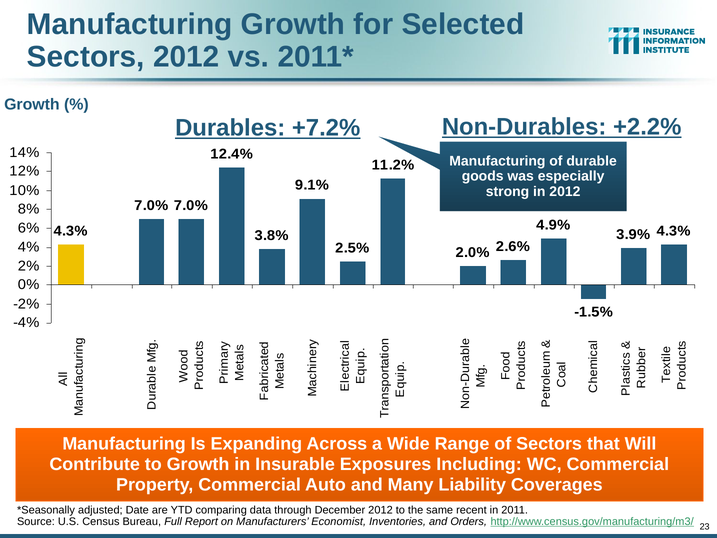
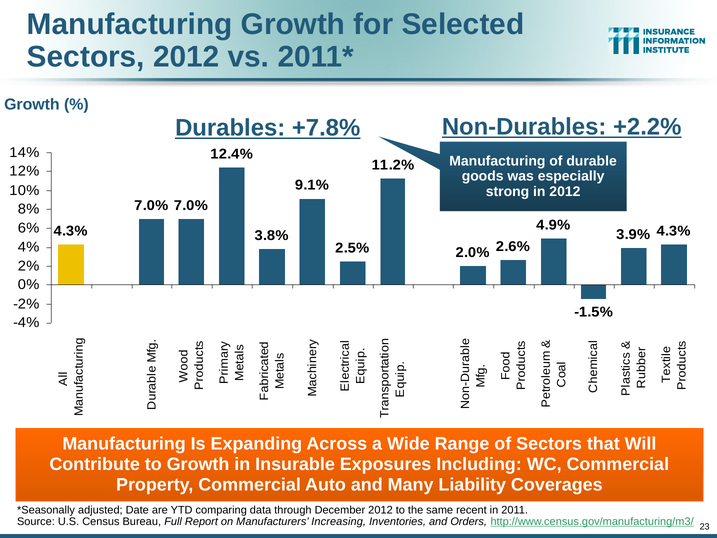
+7.2%: +7.2% -> +7.8%
Economist: Economist -> Increasing
